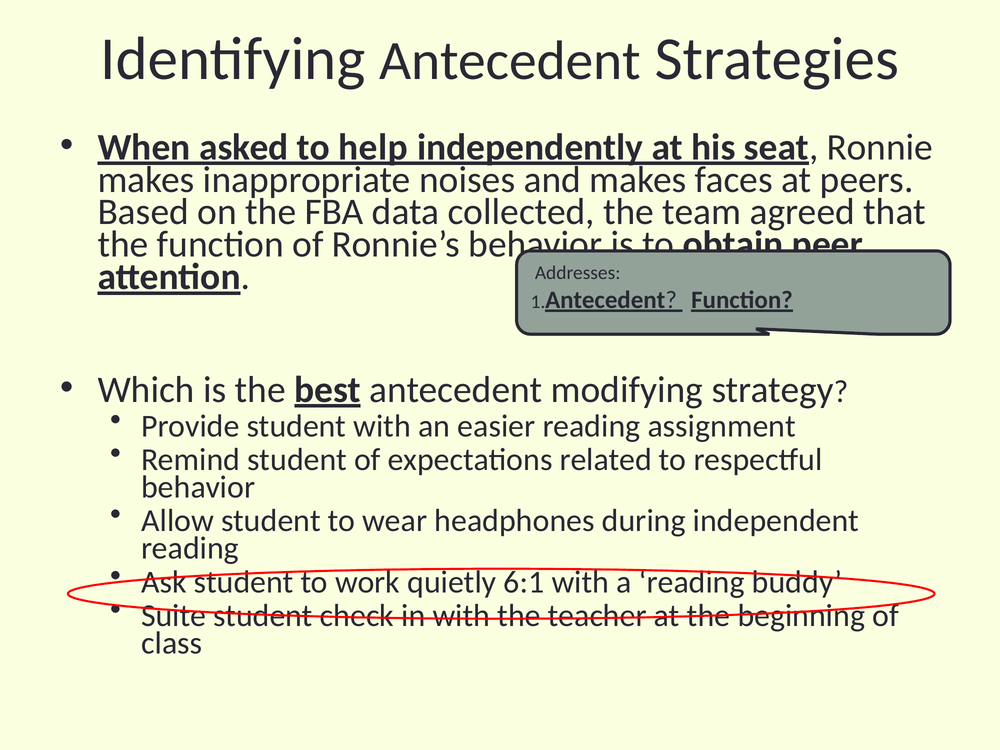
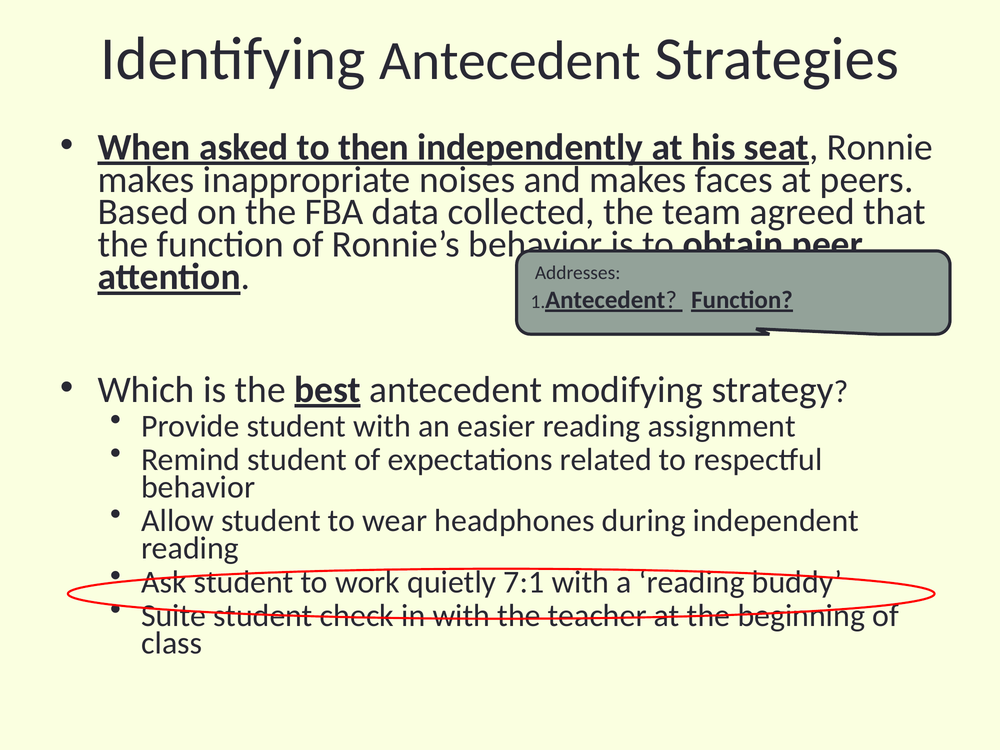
help: help -> then
6:1: 6:1 -> 7:1
